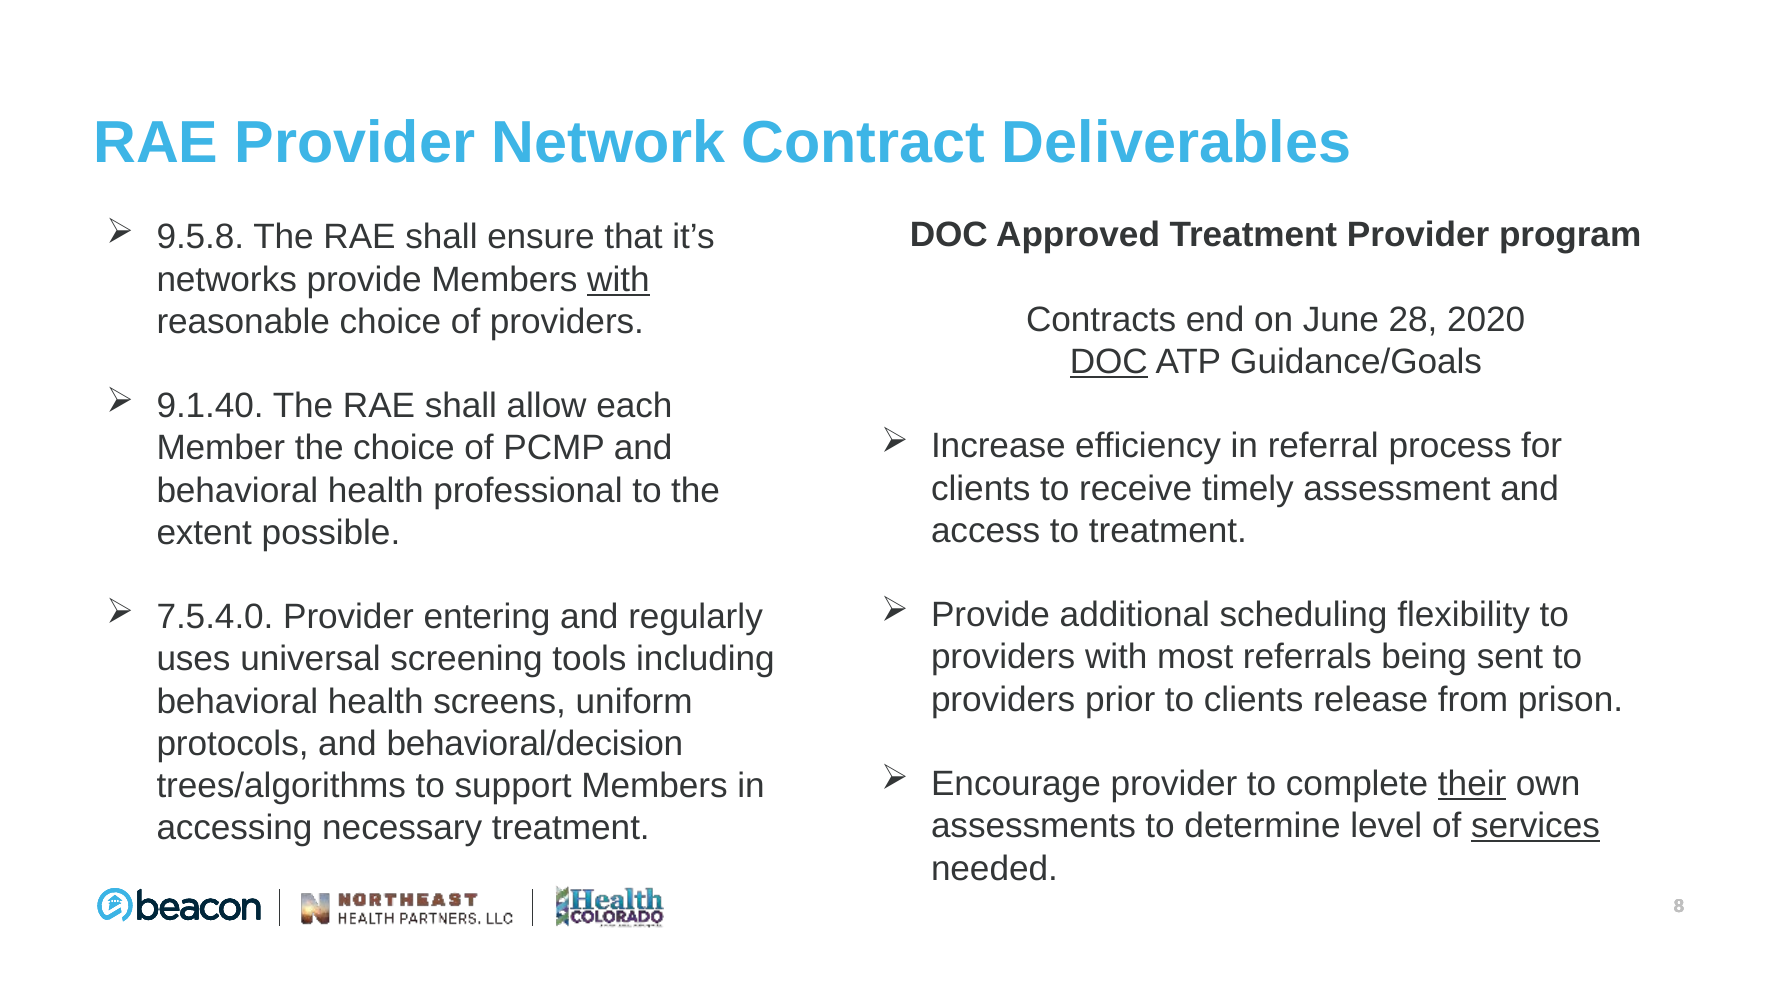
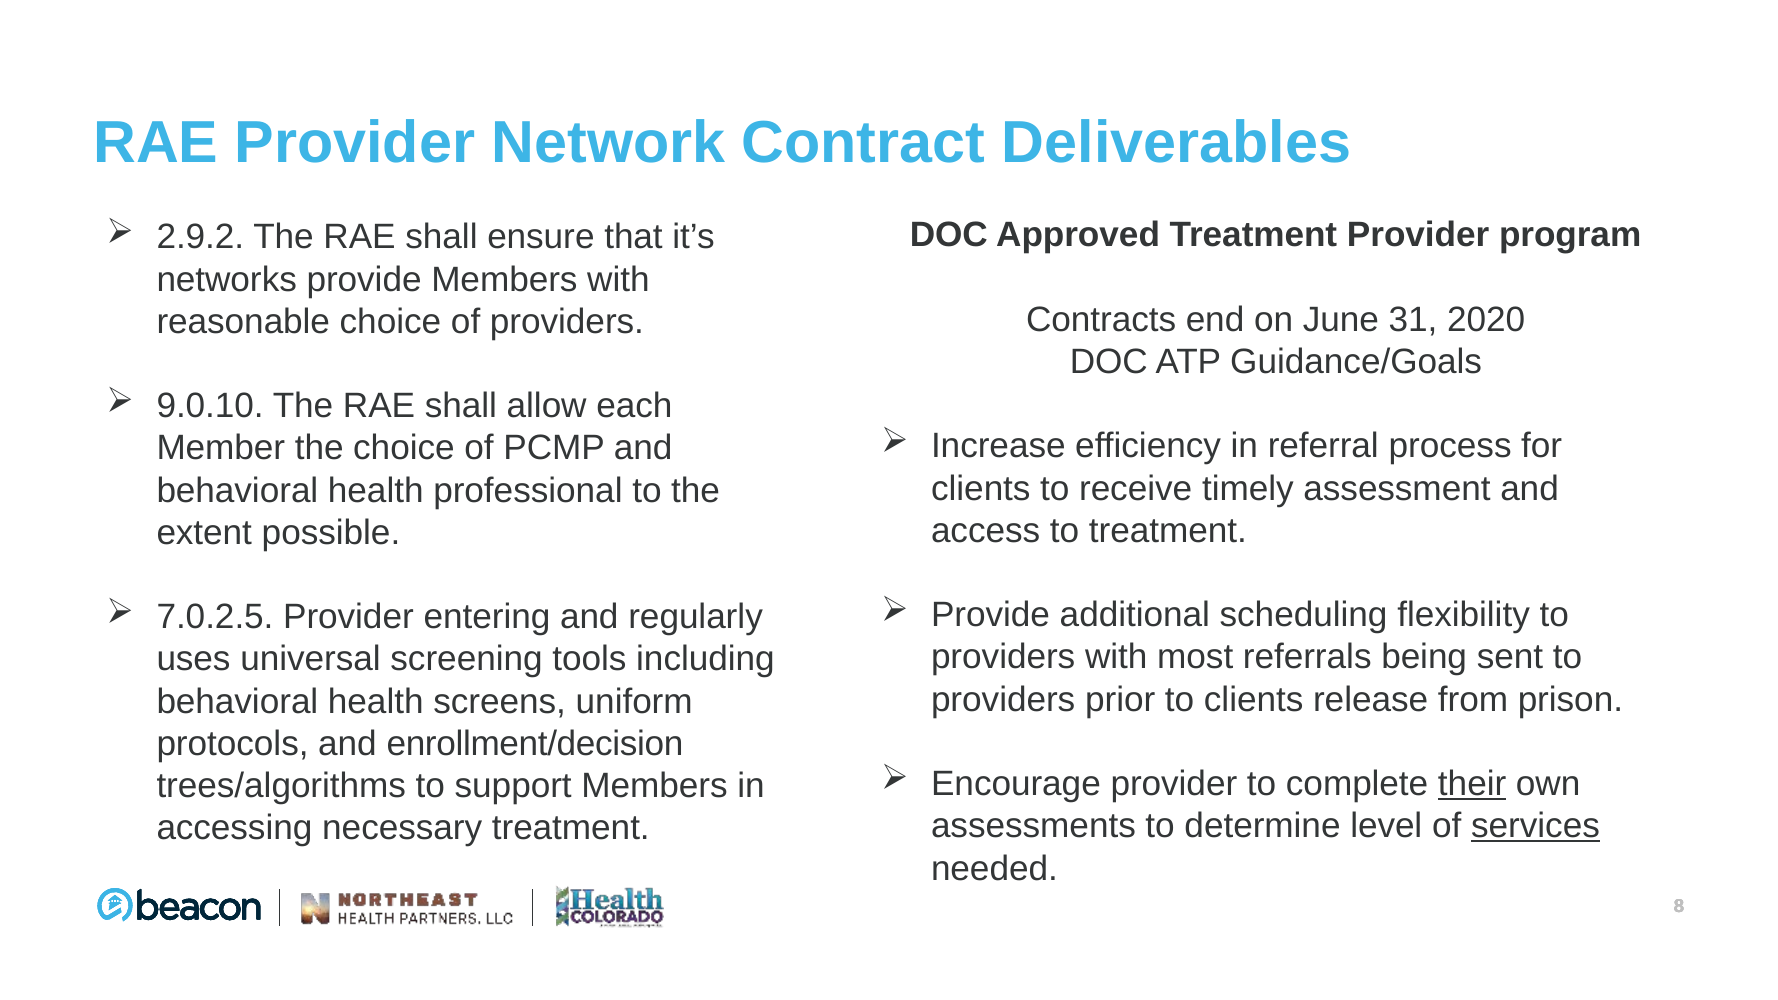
9.5.8: 9.5.8 -> 2.9.2
with at (618, 280) underline: present -> none
28: 28 -> 31
DOC at (1109, 362) underline: present -> none
9.1.40: 9.1.40 -> 9.0.10
7.5.4.0: 7.5.4.0 -> 7.0.2.5
behavioral/decision: behavioral/decision -> enrollment/decision
